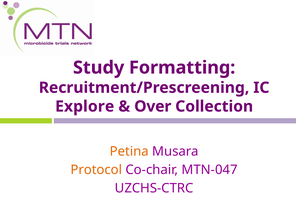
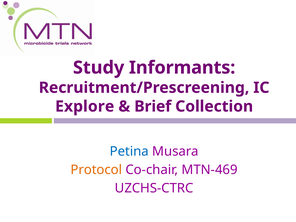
Formatting: Formatting -> Informants
Over: Over -> Brief
Petina colour: orange -> blue
MTN-047: MTN-047 -> MTN-469
